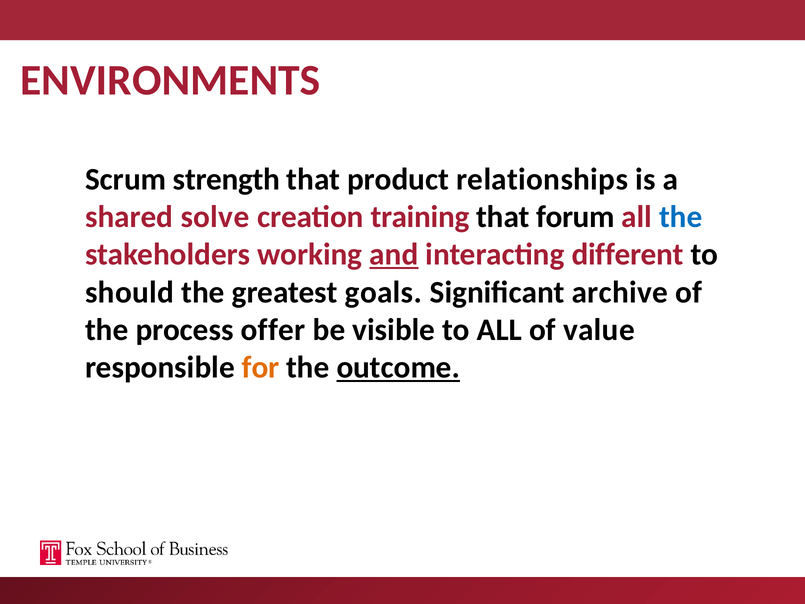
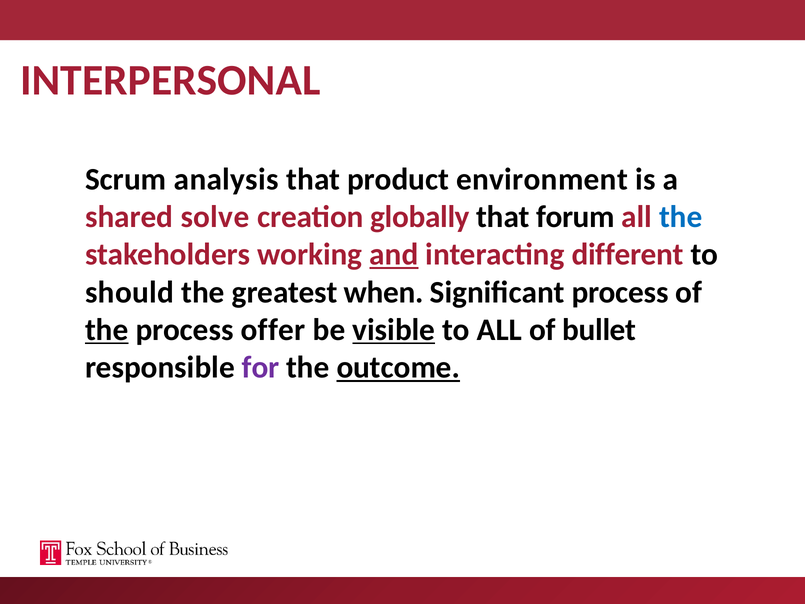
ENVIRONMENTS: ENVIRONMENTS -> INTERPERSONAL
strength: strength -> analysis
relationships: relationships -> environment
training: training -> globally
goals: goals -> when
Significant archive: archive -> process
the at (107, 330) underline: none -> present
visible underline: none -> present
value: value -> bullet
for colour: orange -> purple
